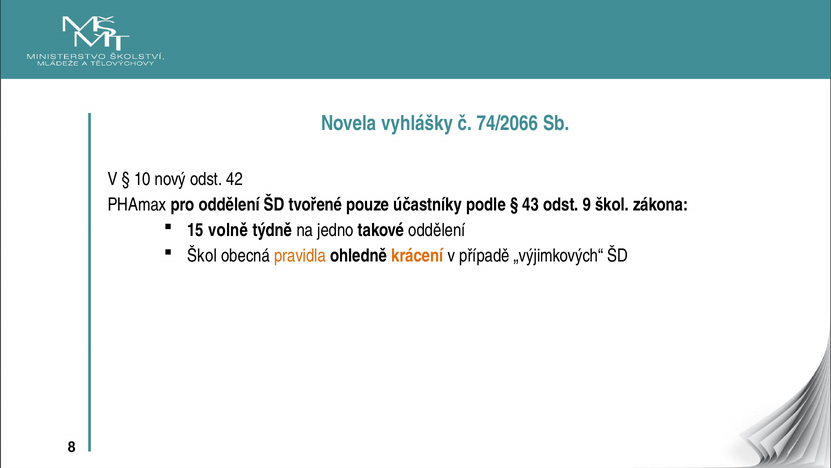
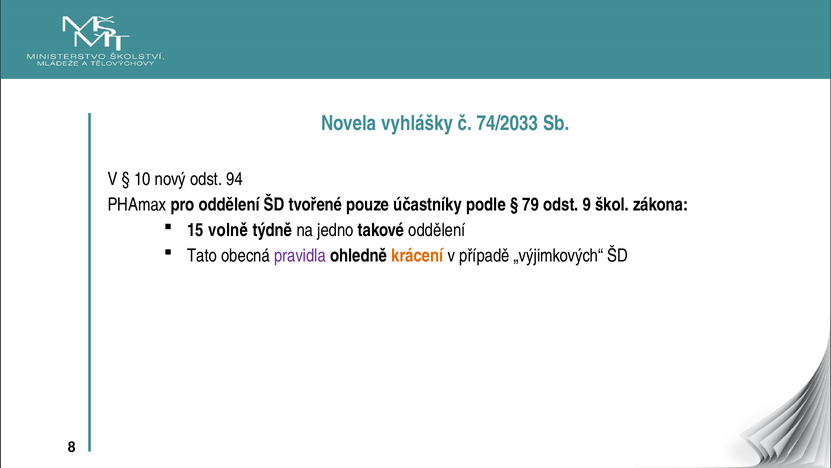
74/2066: 74/2066 -> 74/2033
42: 42 -> 94
43: 43 -> 79
Škol at (202, 255): Škol -> Tato
pravidla colour: orange -> purple
